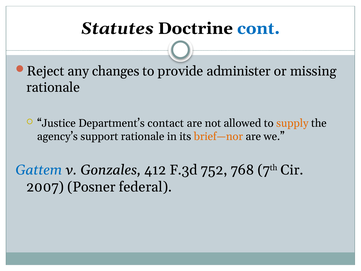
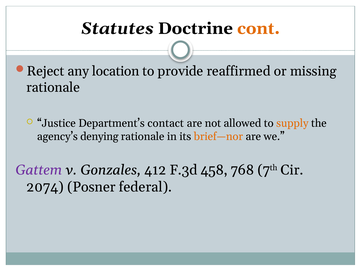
cont colour: blue -> orange
changes: changes -> location
administer: administer -> reaffirmed
support: support -> denying
Gattem colour: blue -> purple
752: 752 -> 458
2007: 2007 -> 2074
